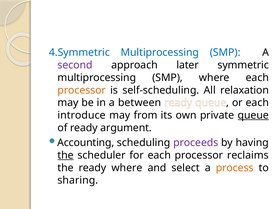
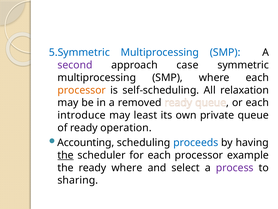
4.Symmetric: 4.Symmetric -> 5.Symmetric
later: later -> case
between: between -> removed
from: from -> least
queue at (253, 115) underline: present -> none
argument: argument -> operation
proceeds colour: purple -> blue
reclaims: reclaims -> example
process colour: orange -> purple
